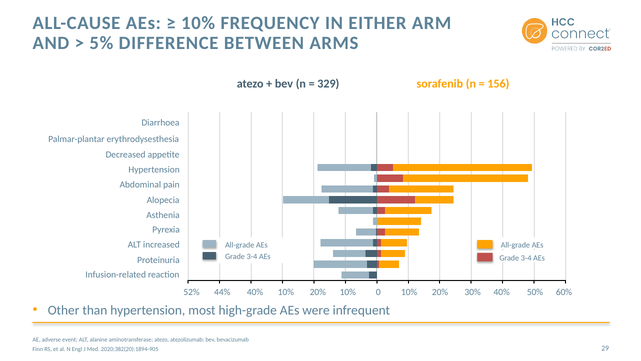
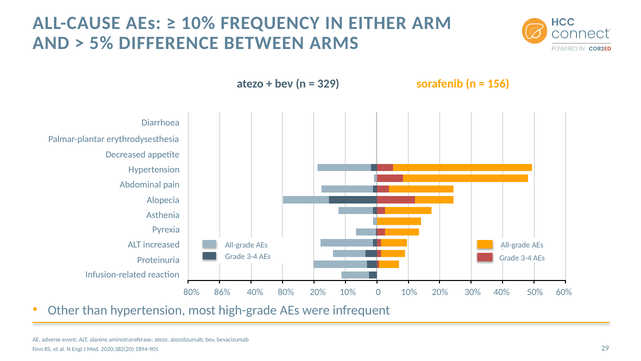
52% at (191, 292): 52% -> 80%
44%: 44% -> 86%
10% at (286, 292): 10% -> 80%
